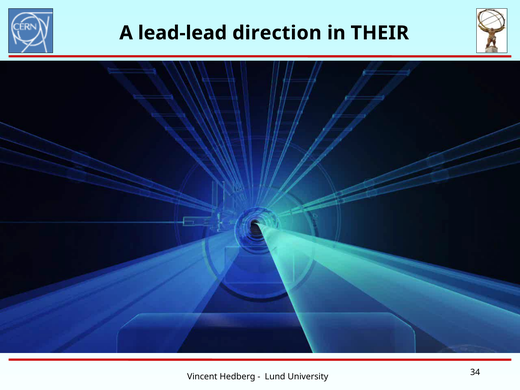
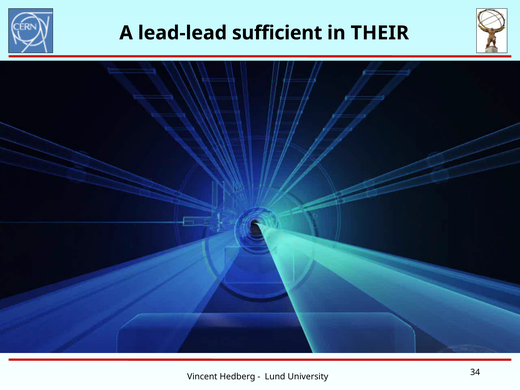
direction: direction -> sufficient
